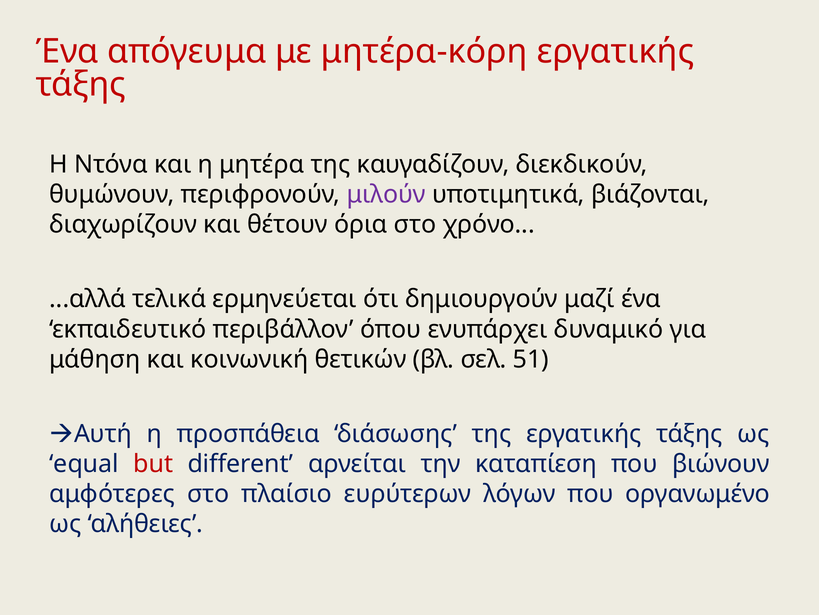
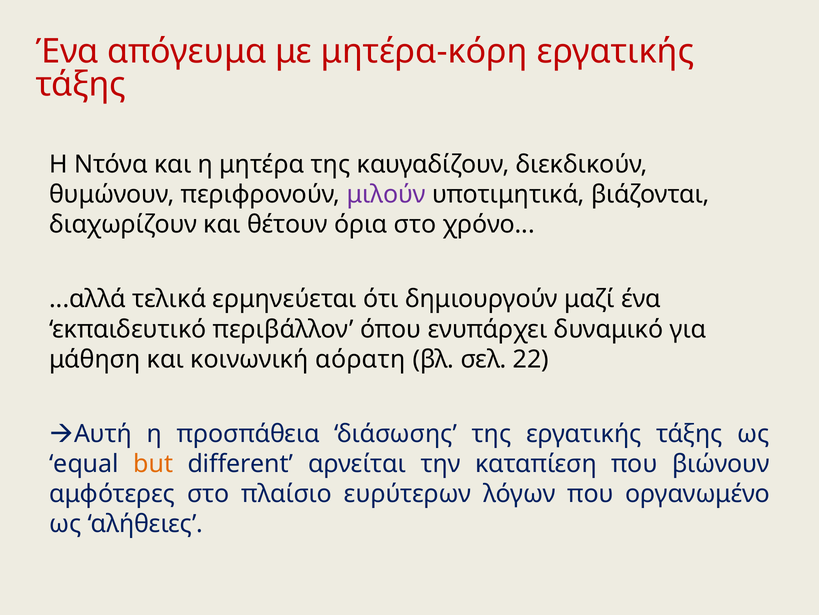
θετικών: θετικών -> αόρατη
51: 51 -> 22
but colour: red -> orange
